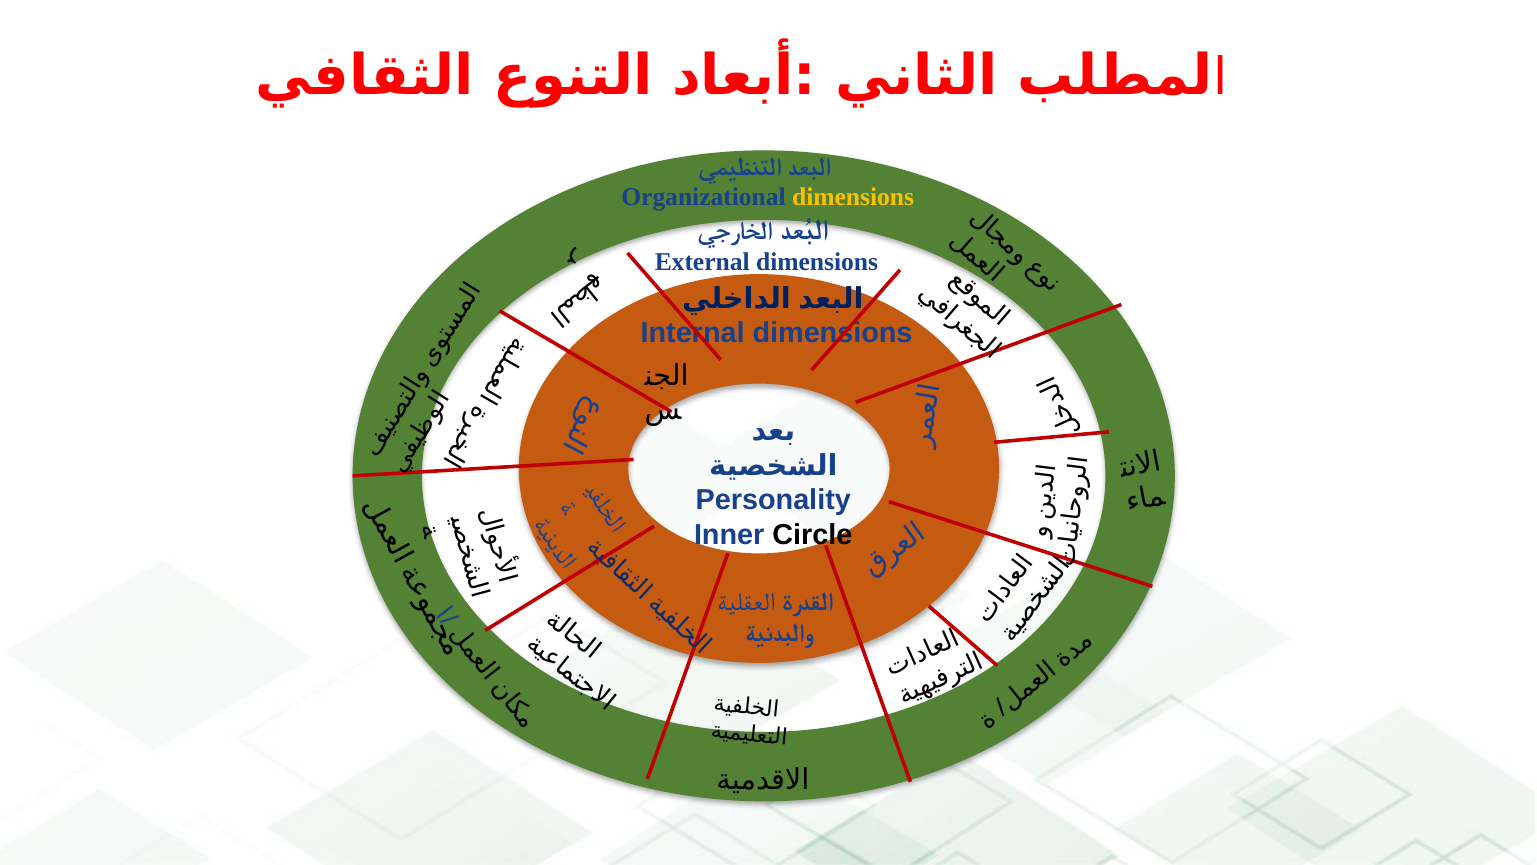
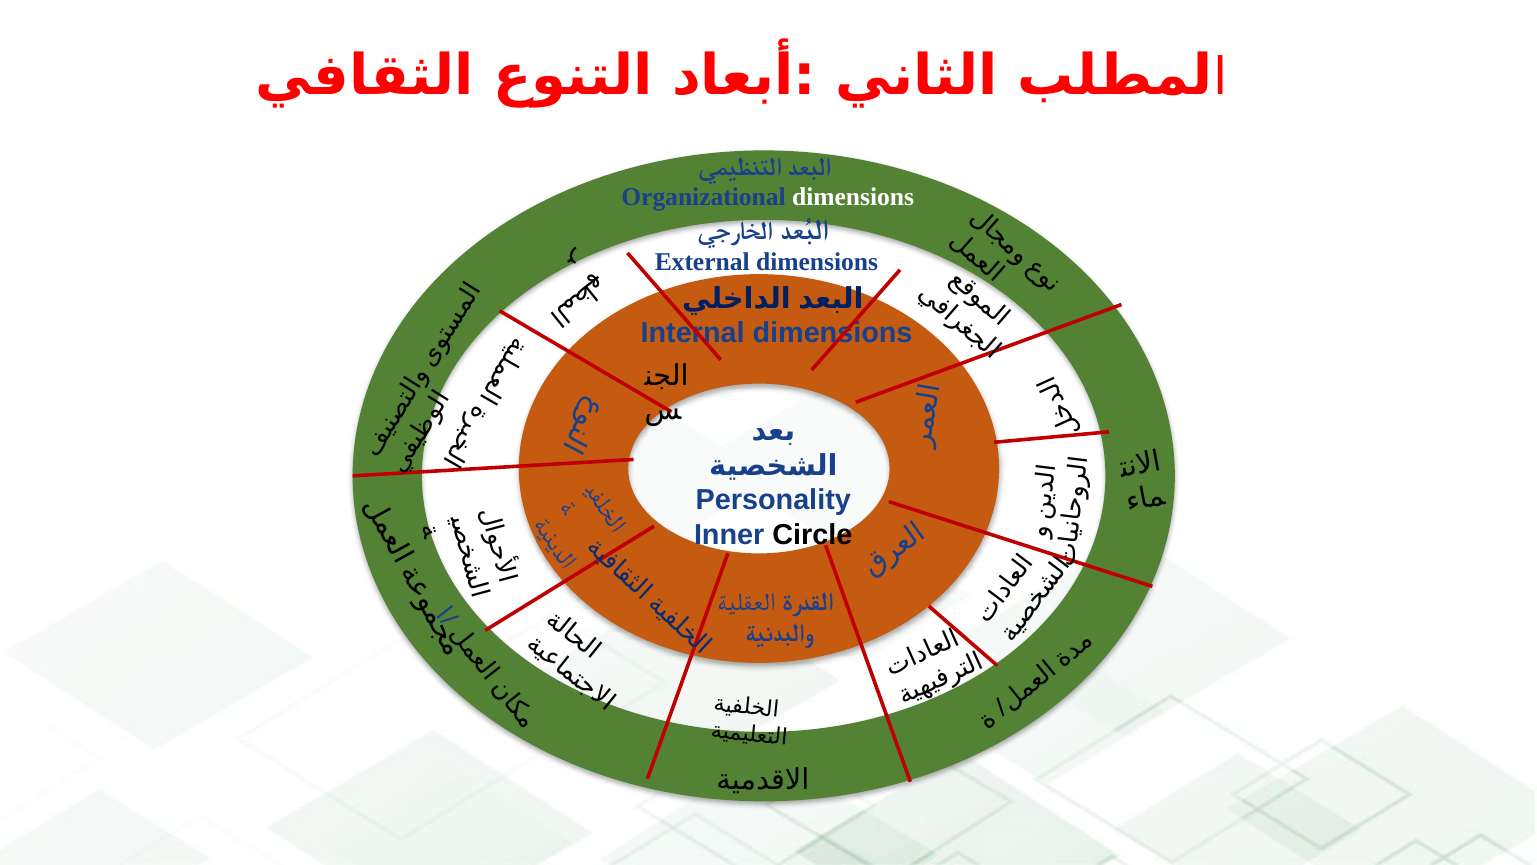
dimensions at (853, 197) colour: yellow -> white
